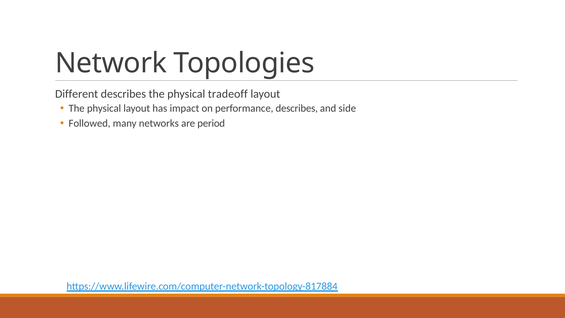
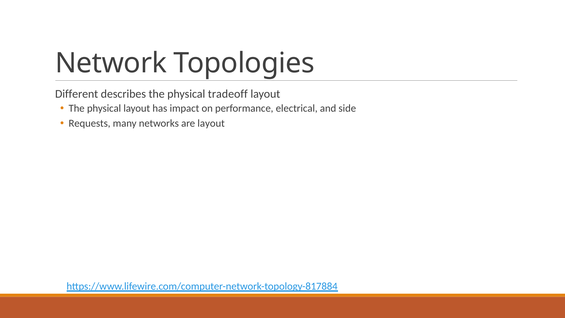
performance describes: describes -> electrical
Followed: Followed -> Requests
are period: period -> layout
